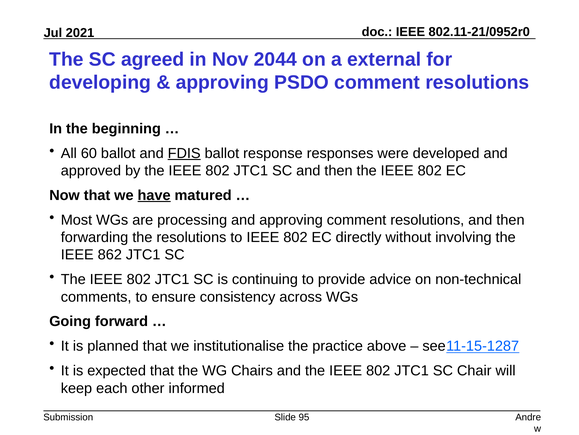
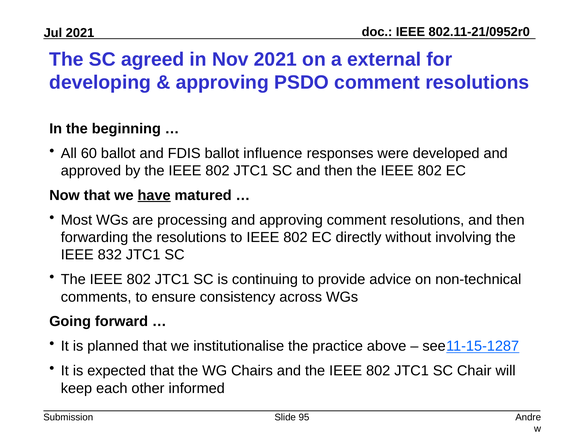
Nov 2044: 2044 -> 2021
FDIS underline: present -> none
response: response -> influence
862: 862 -> 832
